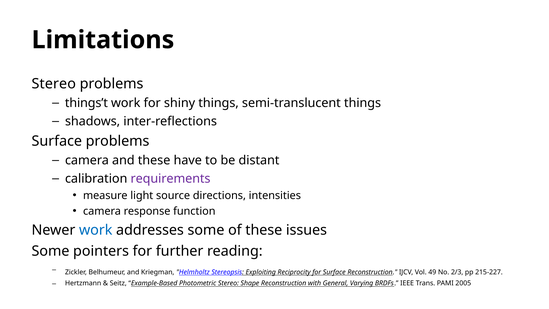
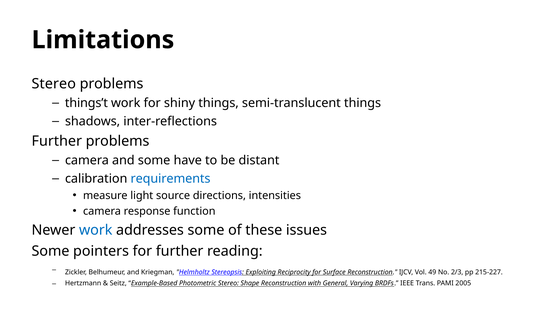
Surface at (57, 141): Surface -> Further
and these: these -> some
requirements colour: purple -> blue
